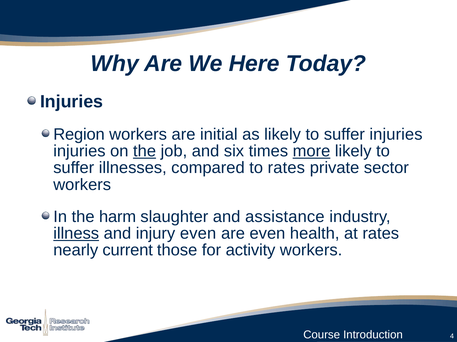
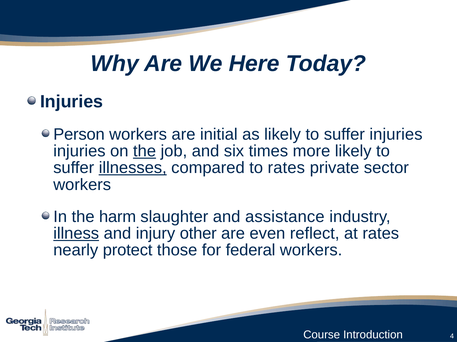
Region: Region -> Person
more underline: present -> none
illnesses underline: none -> present
injury even: even -> other
health: health -> reflect
current: current -> protect
activity: activity -> federal
